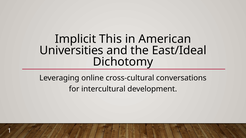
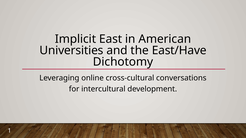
This: This -> East
East/Ideal: East/Ideal -> East/Have
